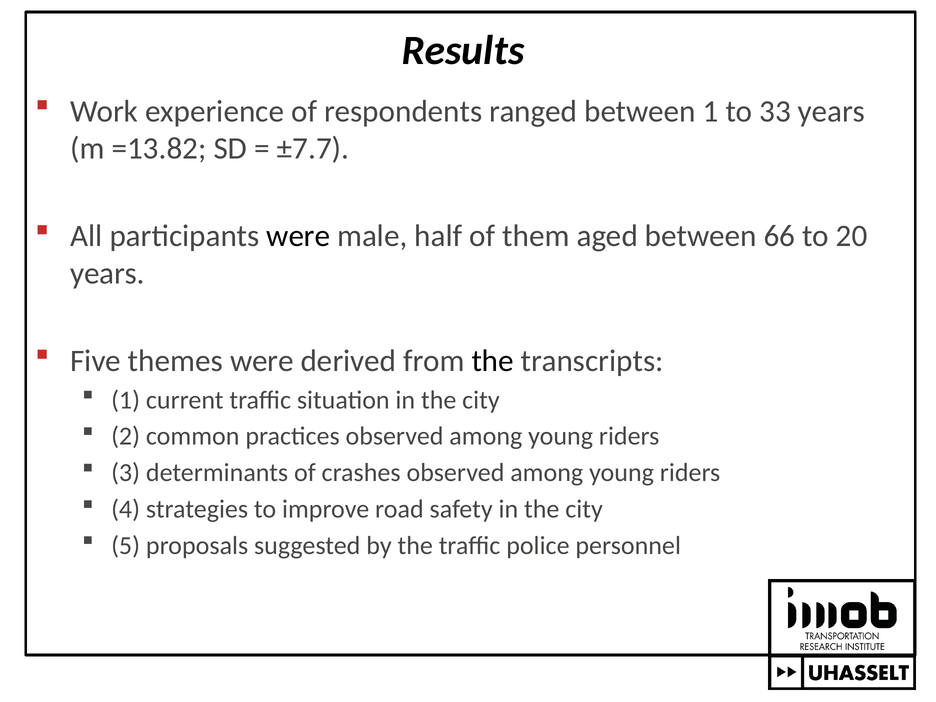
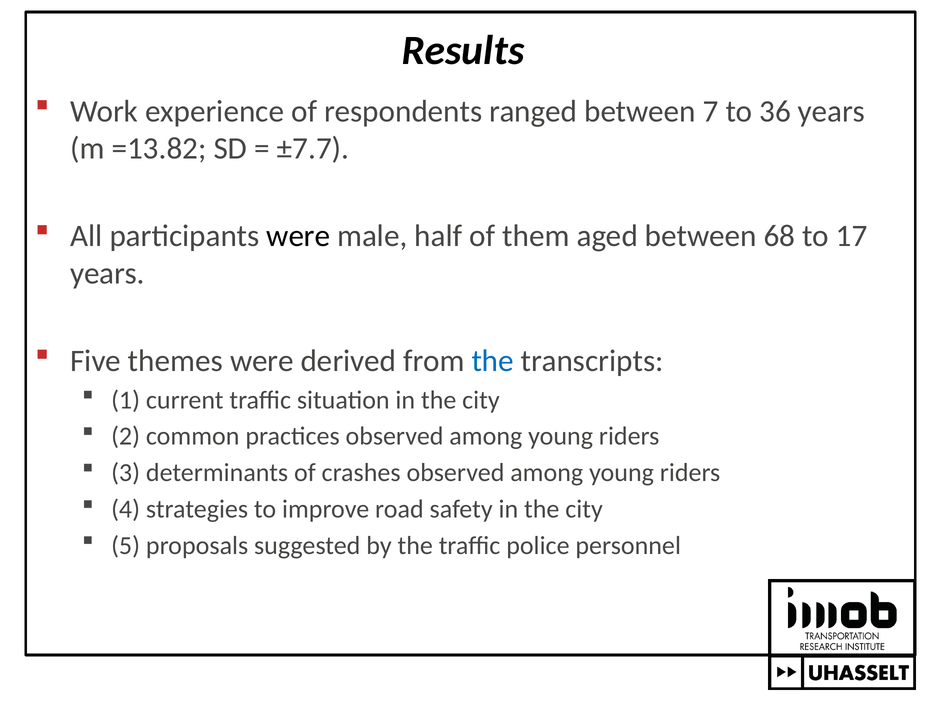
between 1: 1 -> 7
33: 33 -> 36
66: 66 -> 68
20: 20 -> 17
the at (493, 361) colour: black -> blue
